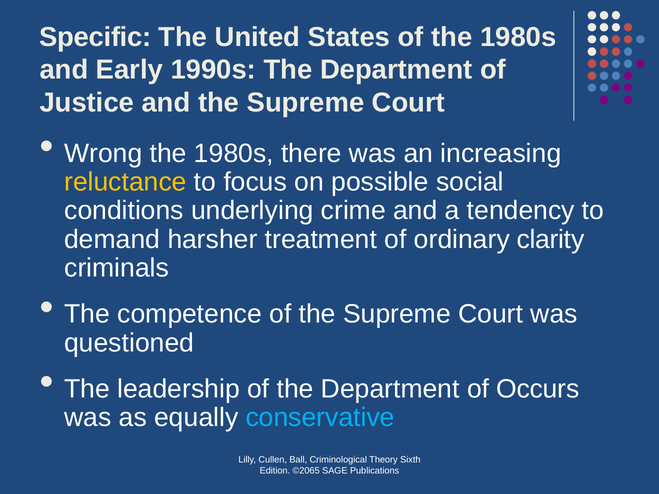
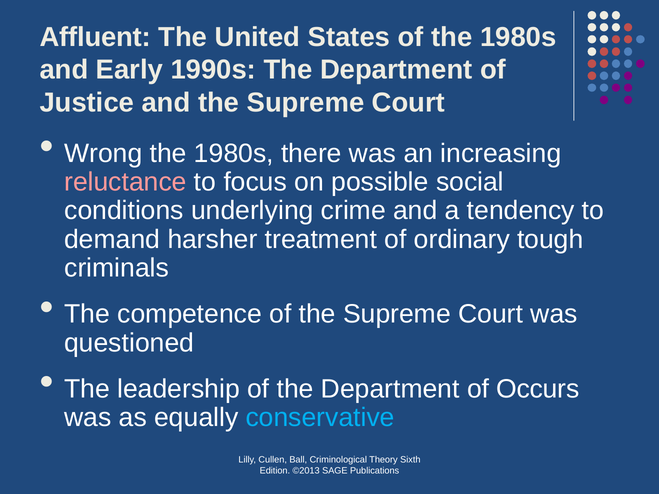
Specific: Specific -> Affluent
reluctance colour: yellow -> pink
clarity: clarity -> tough
©2065: ©2065 -> ©2013
